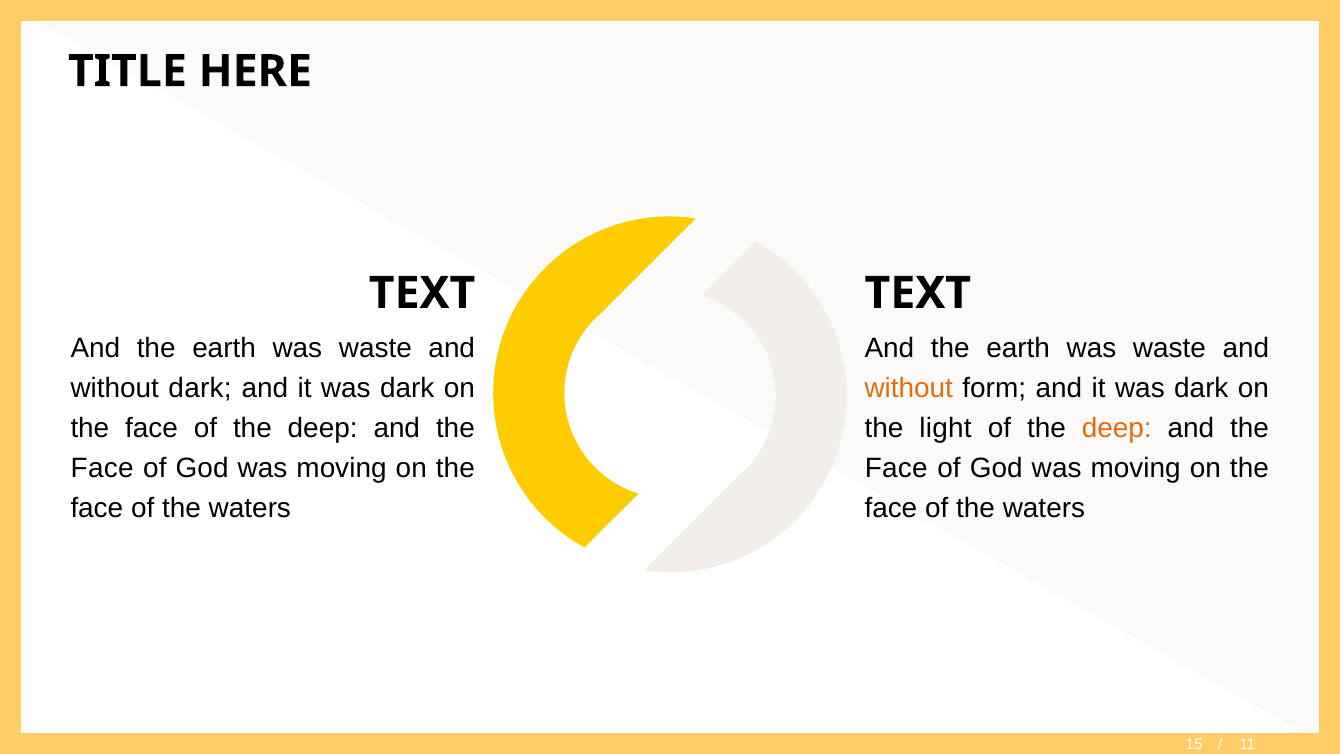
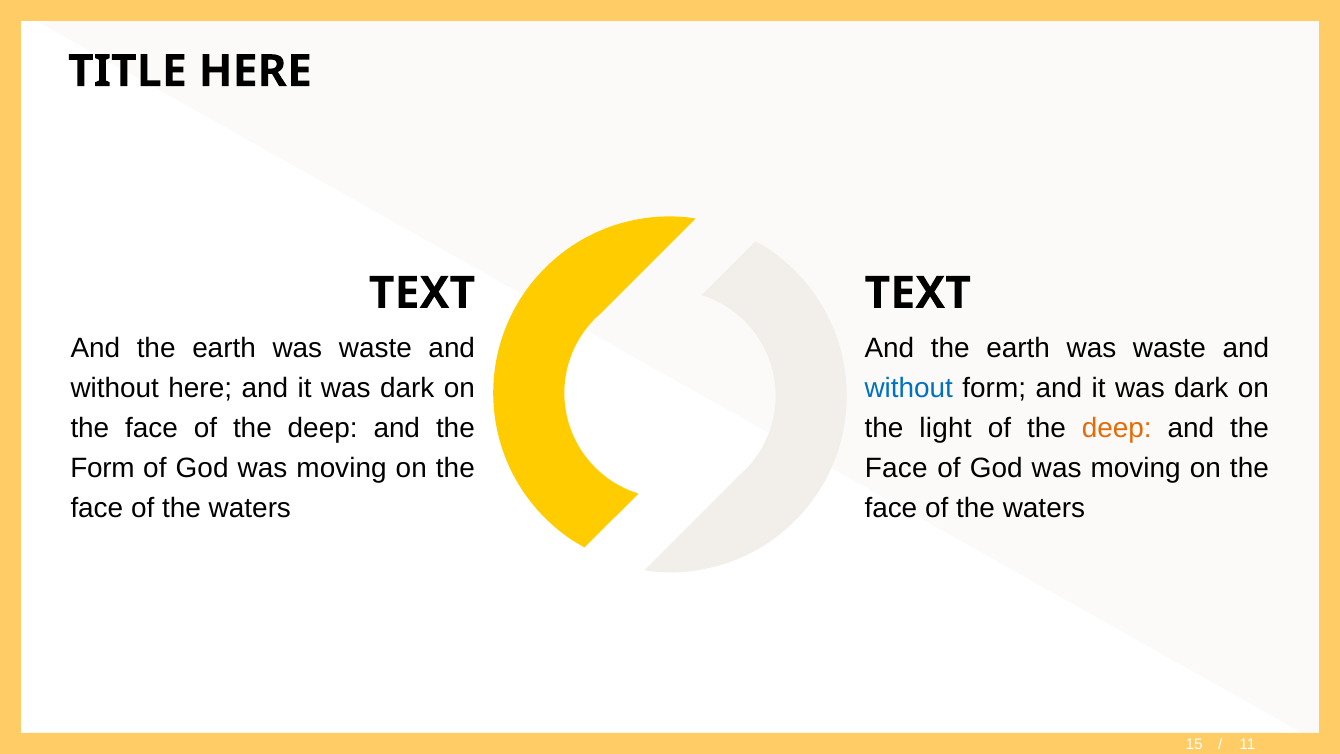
without dark: dark -> here
without at (909, 388) colour: orange -> blue
Face at (102, 468): Face -> Form
